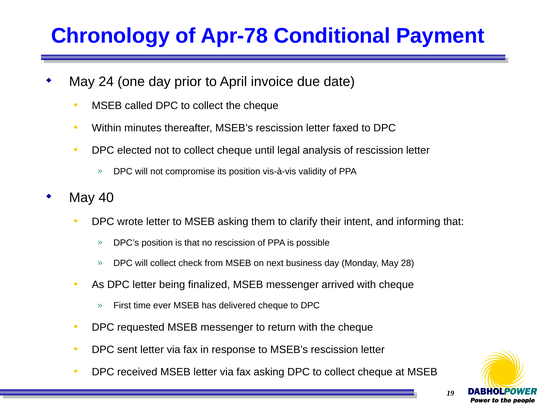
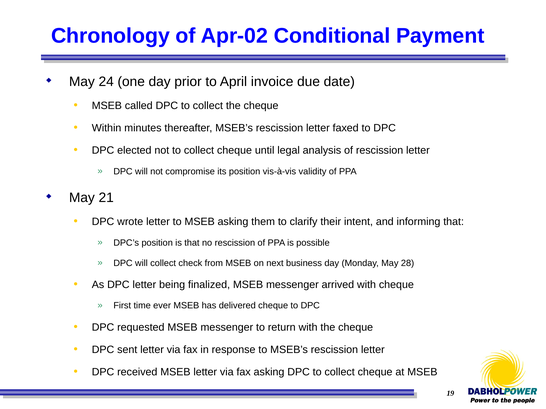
Apr-78: Apr-78 -> Apr-02
40: 40 -> 21
